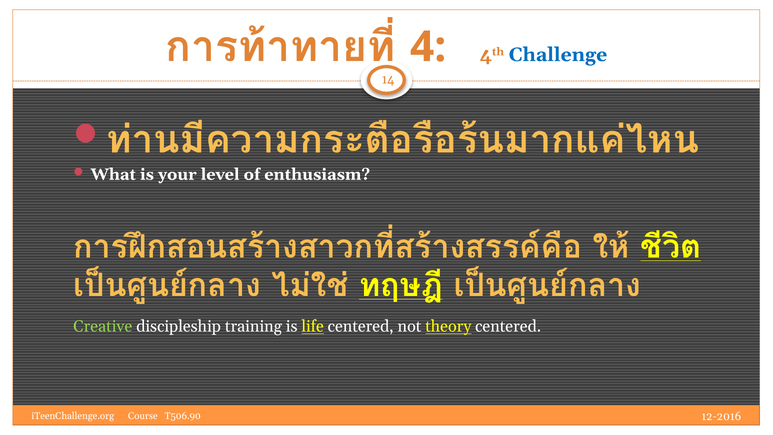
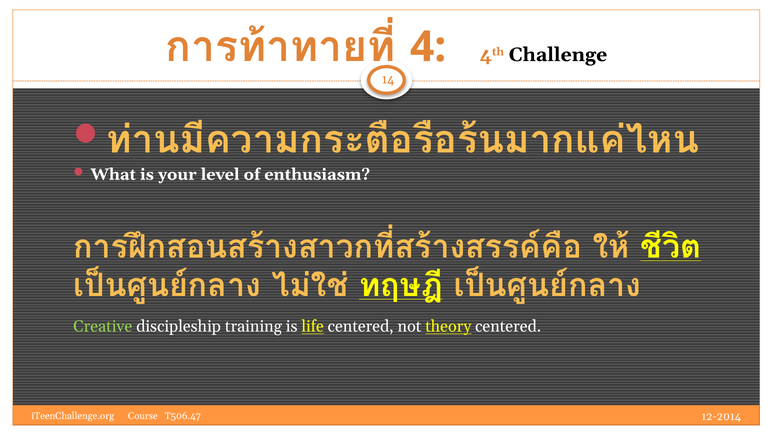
Challenge colour: blue -> black
T506.90: T506.90 -> T506.47
12-2016: 12-2016 -> 12-2014
